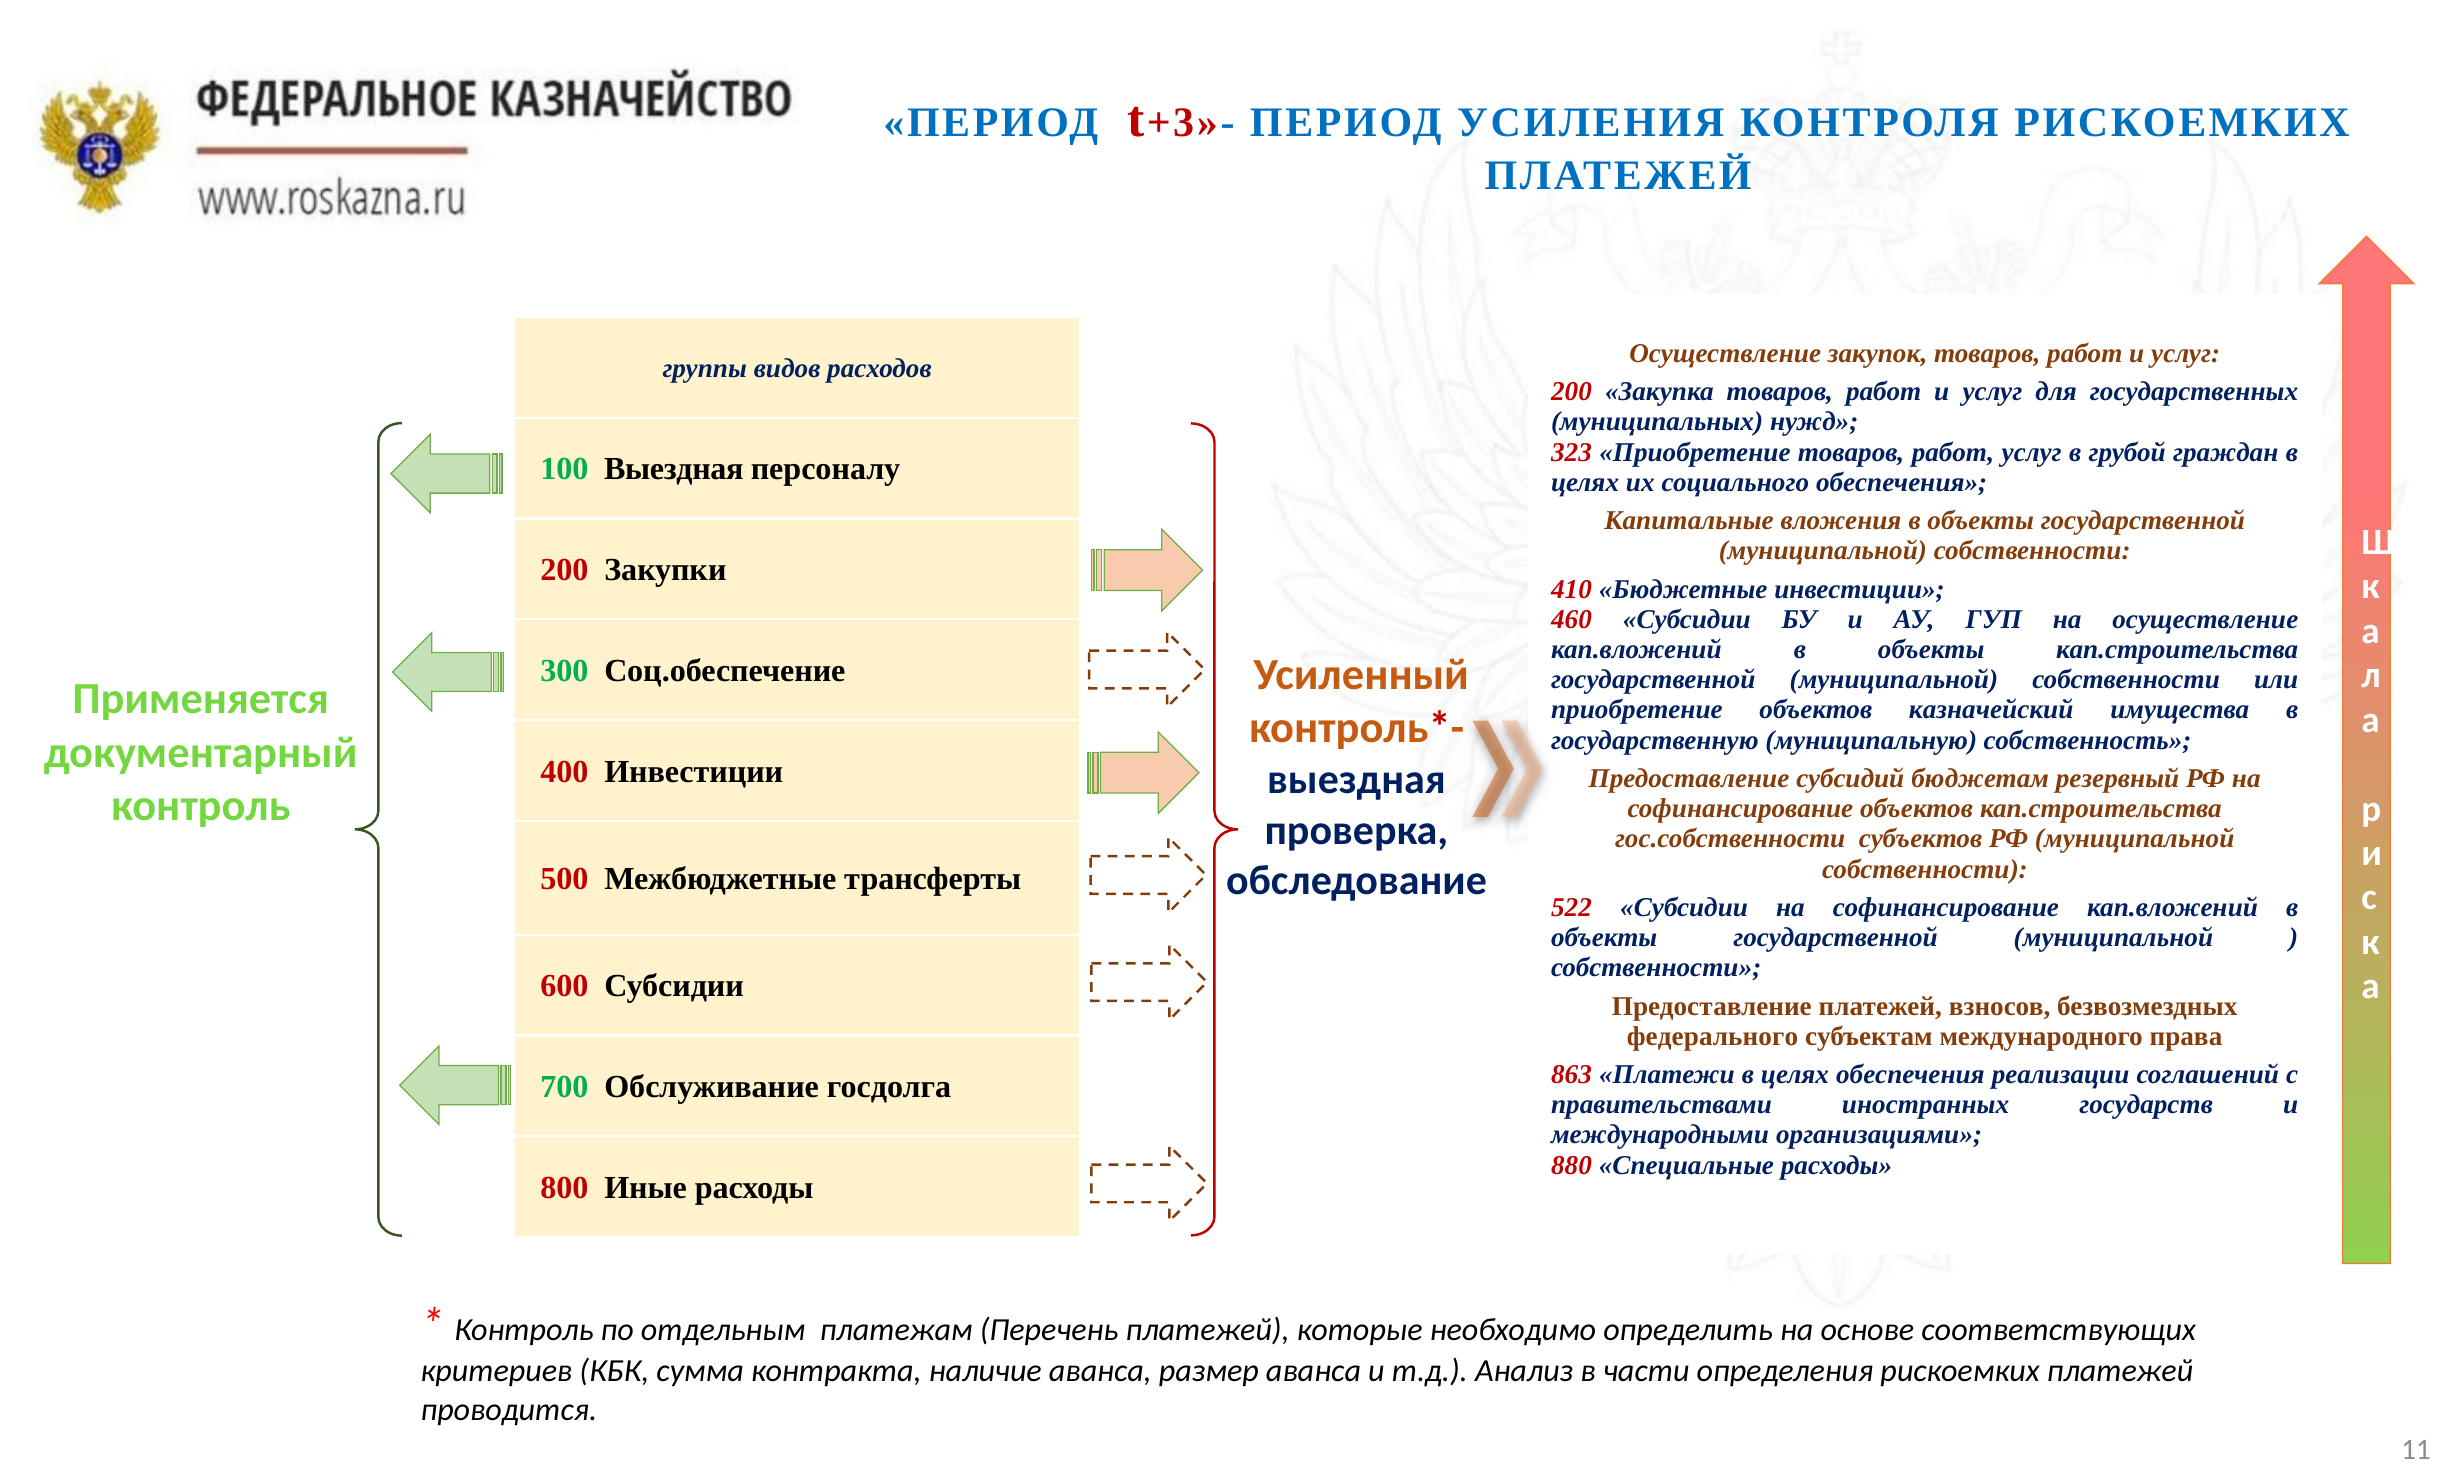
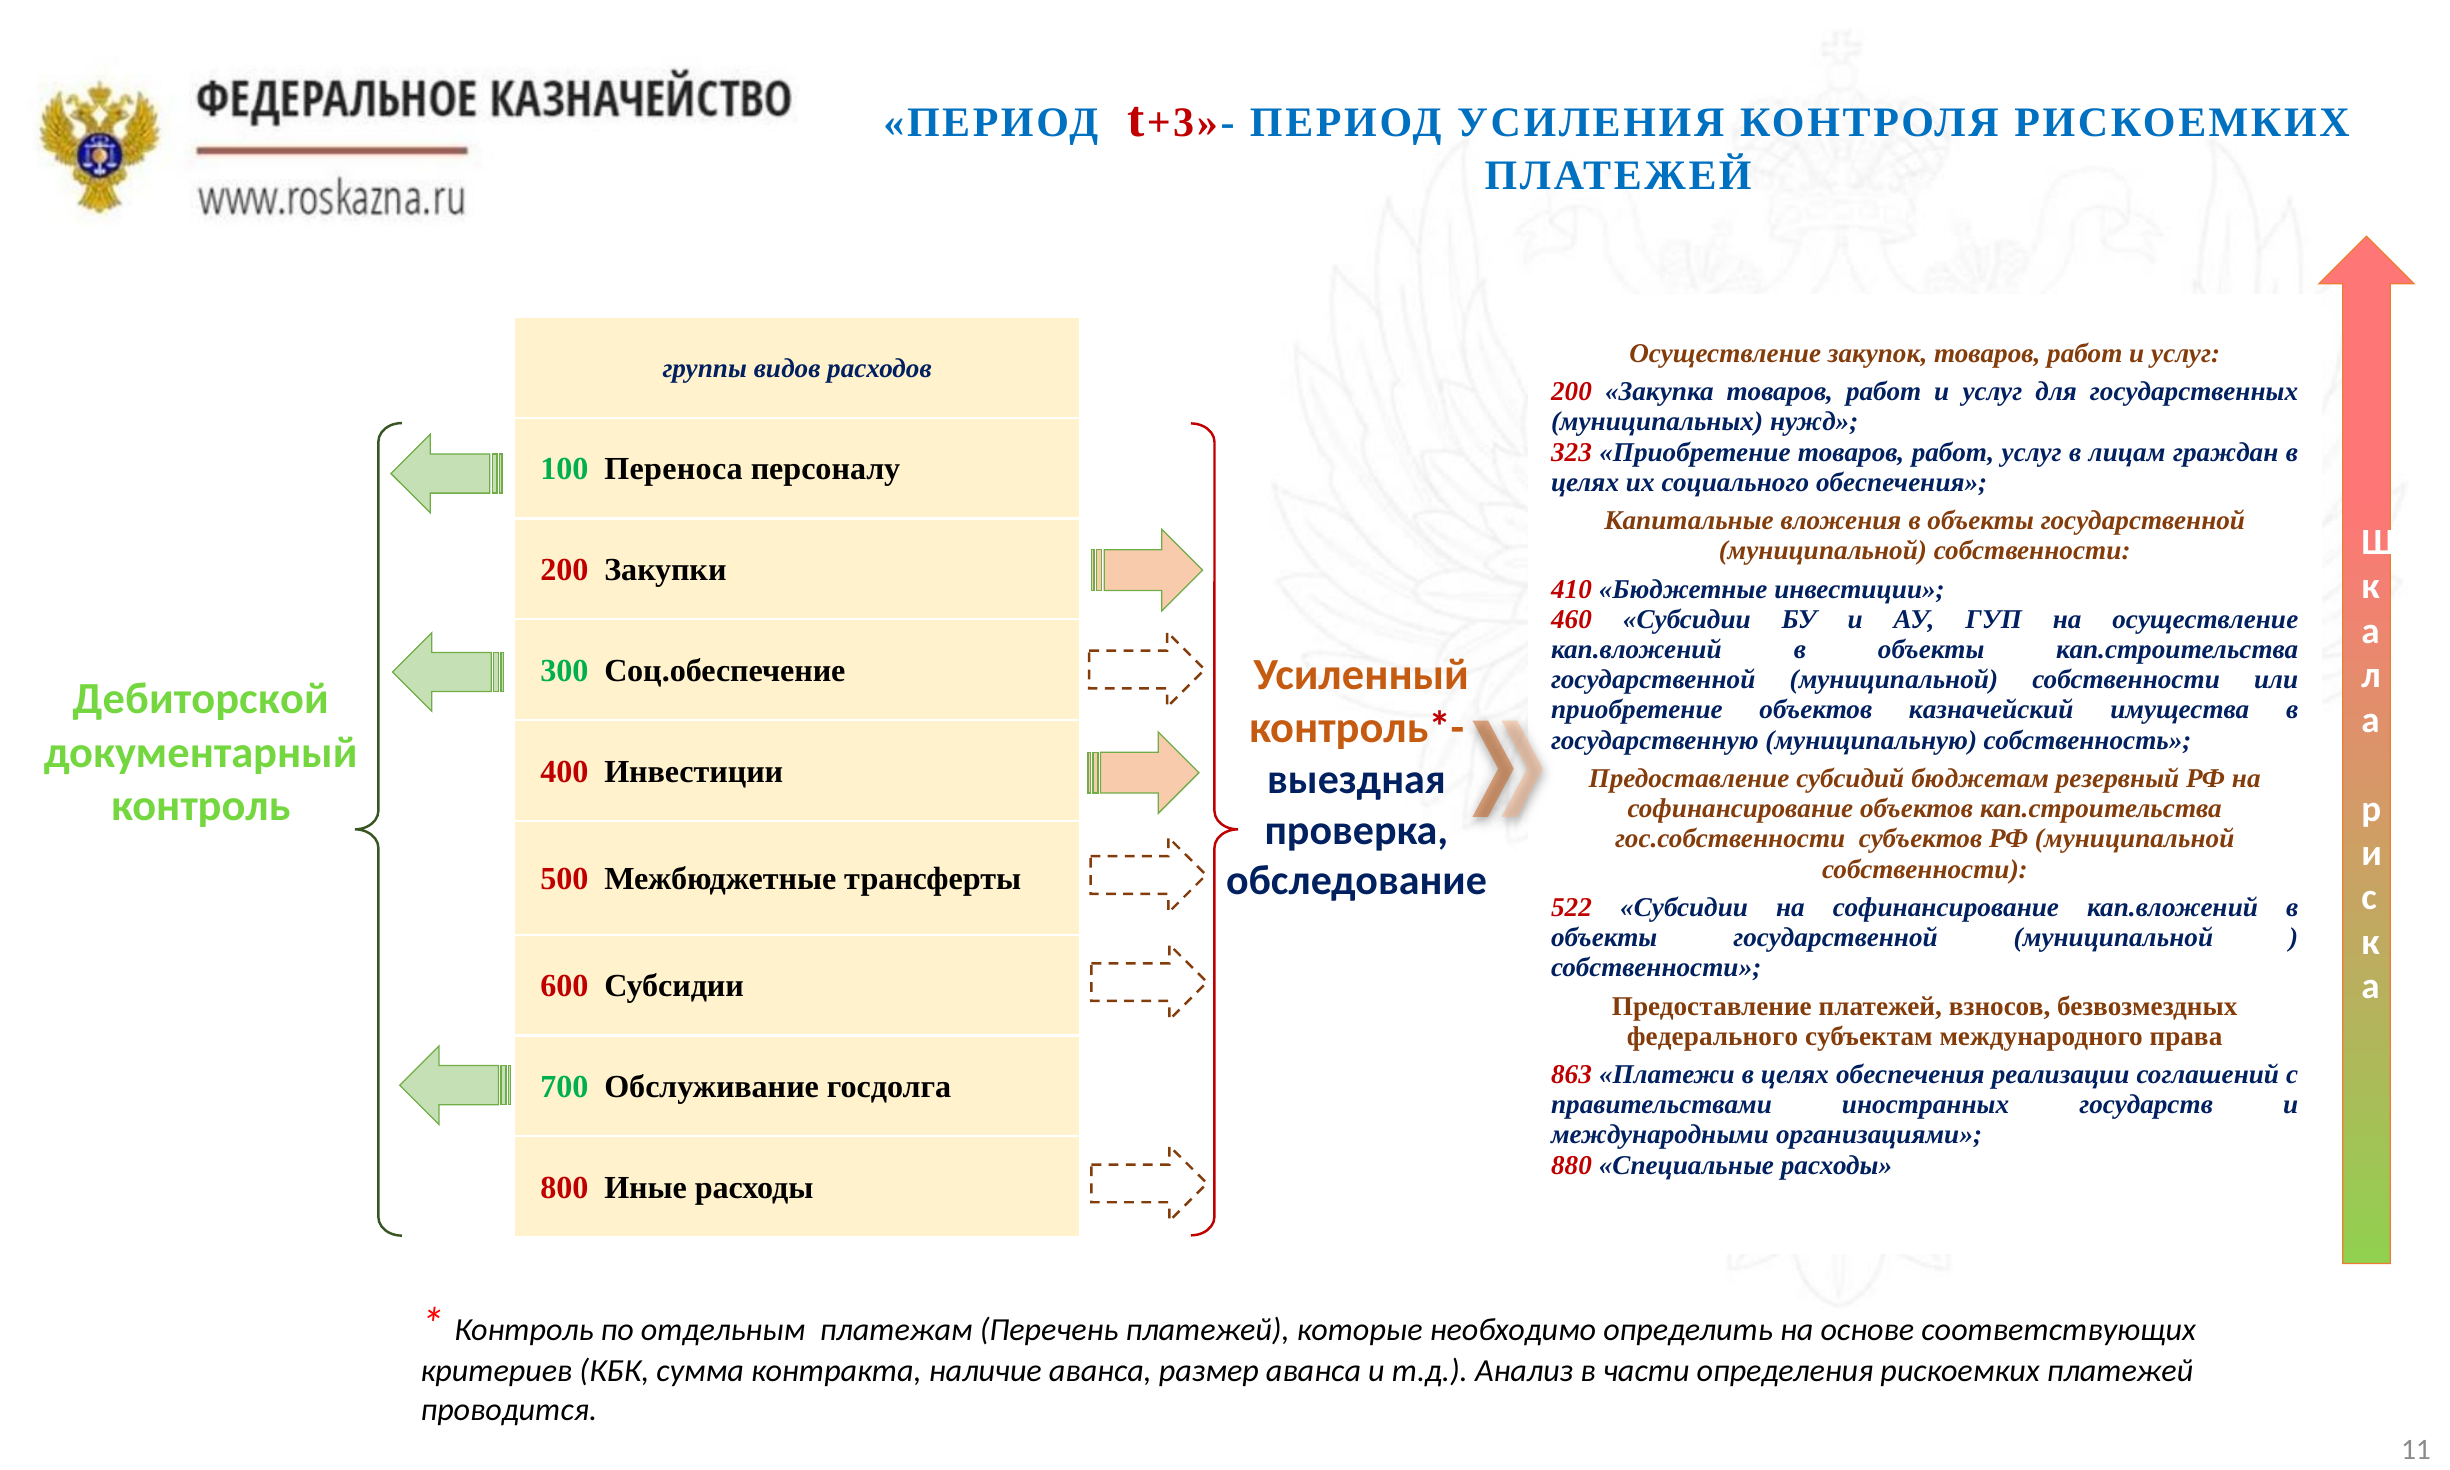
грубой: грубой -> лицам
100 Выездная: Выездная -> Переноса
Применяется: Применяется -> Дебиторской
